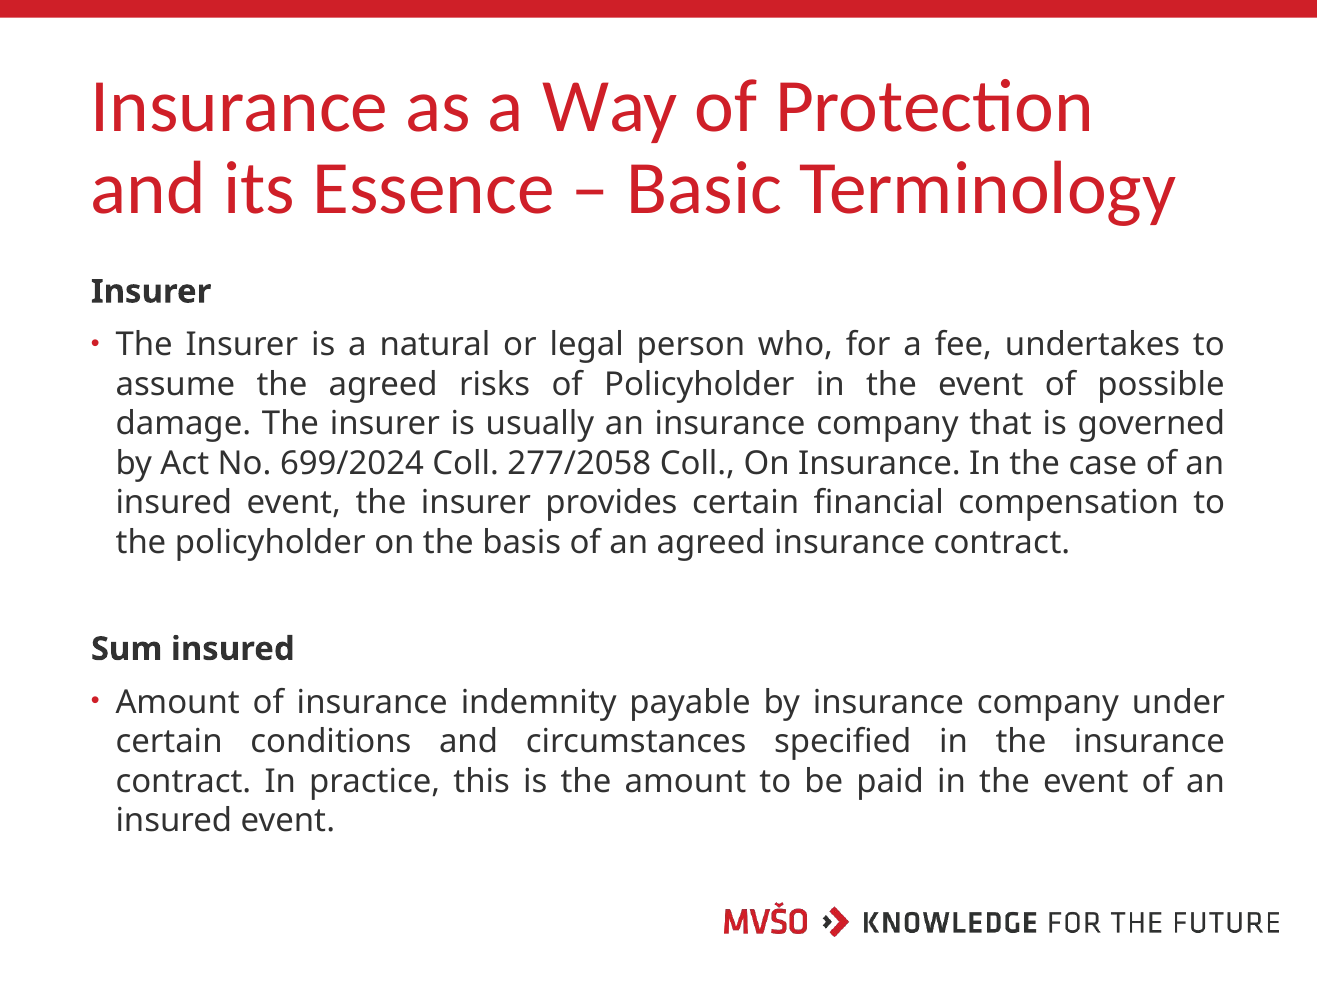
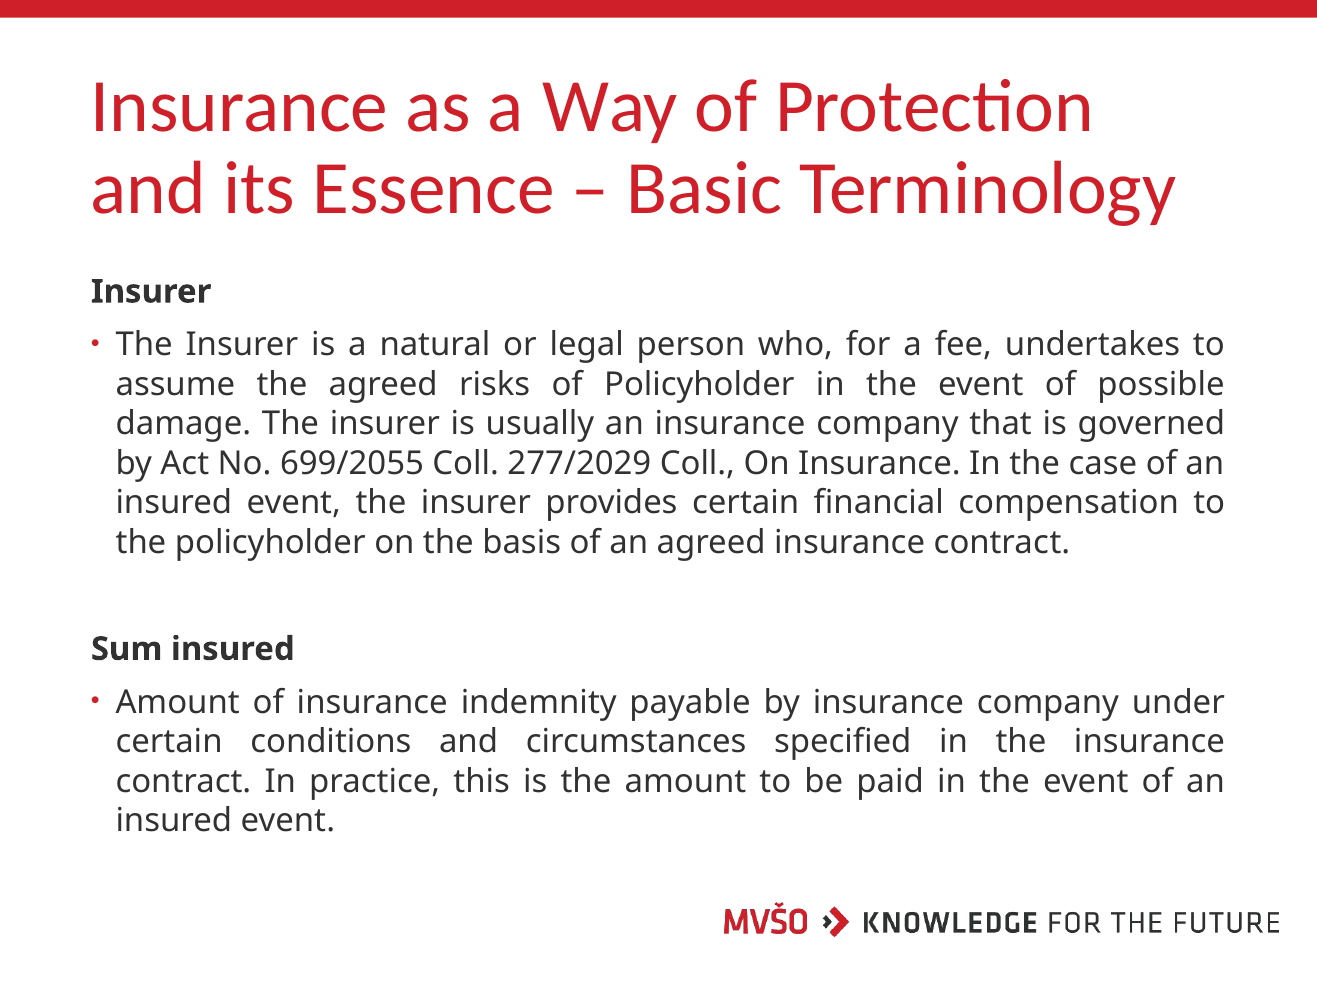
699/2024: 699/2024 -> 699/2055
277/2058: 277/2058 -> 277/2029
